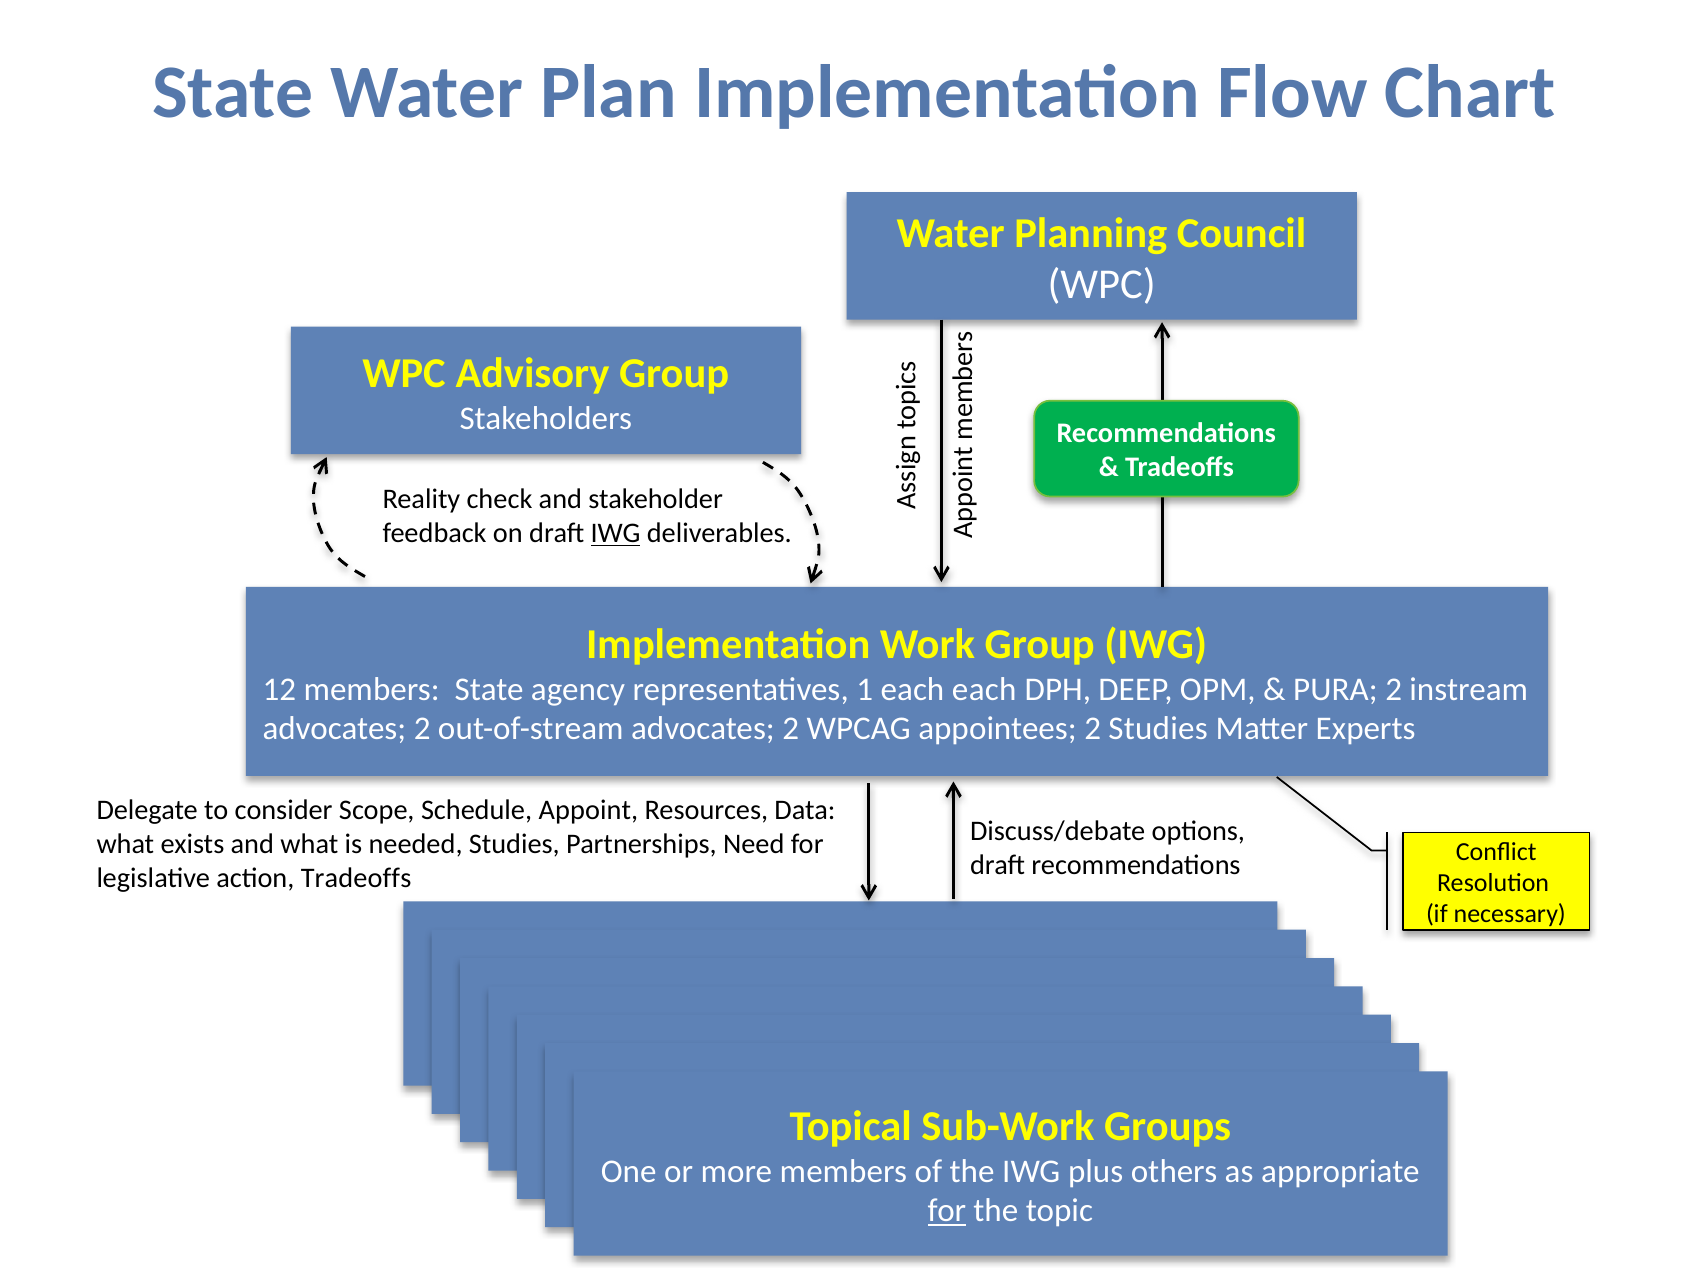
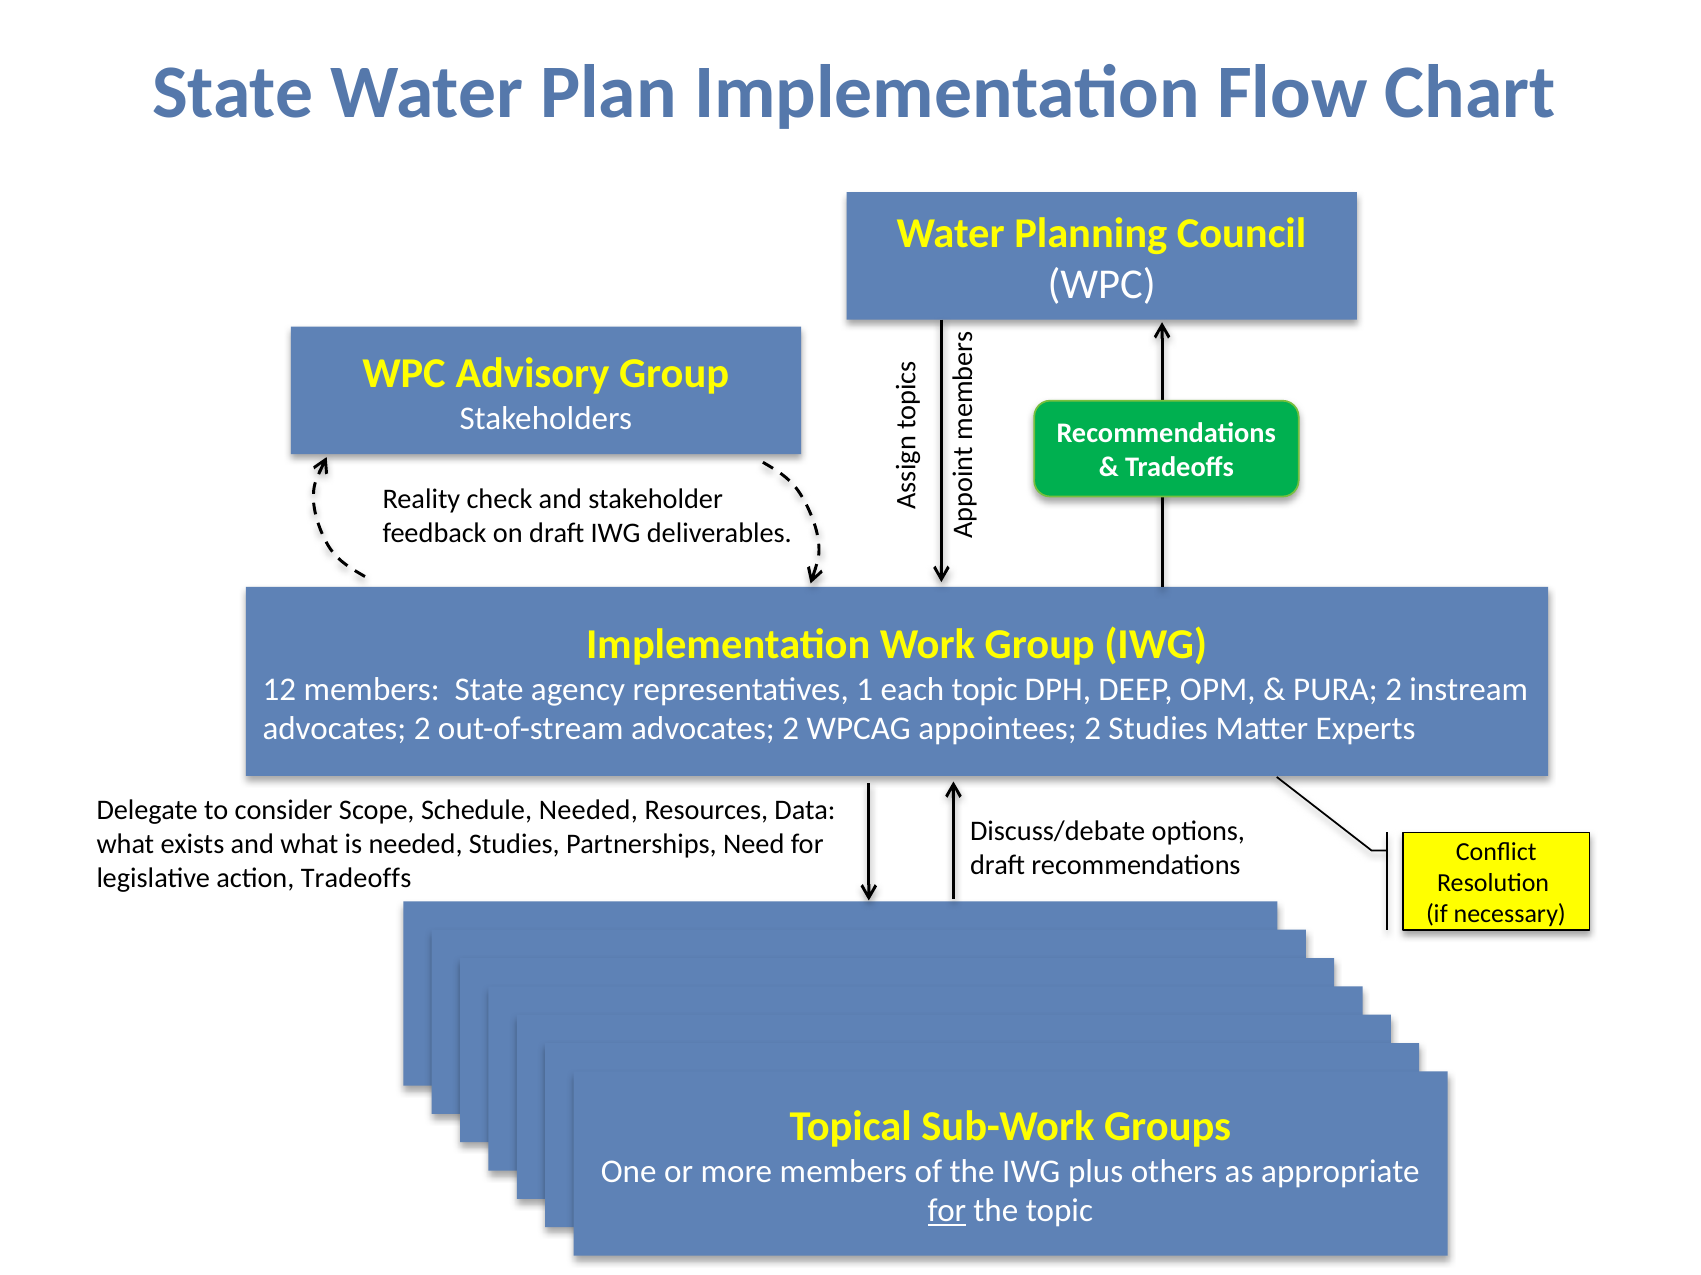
IWG at (616, 534) underline: present -> none
each each: each -> topic
Schedule Appoint: Appoint -> Needed
